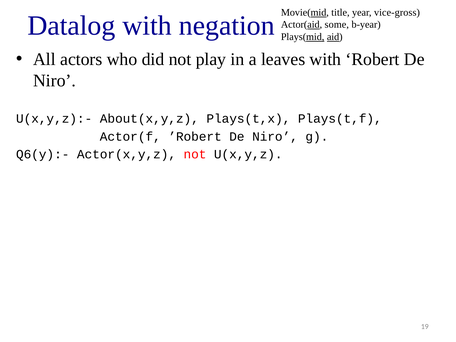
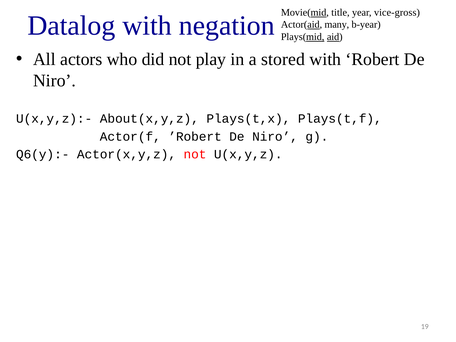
some: some -> many
leaves: leaves -> stored
